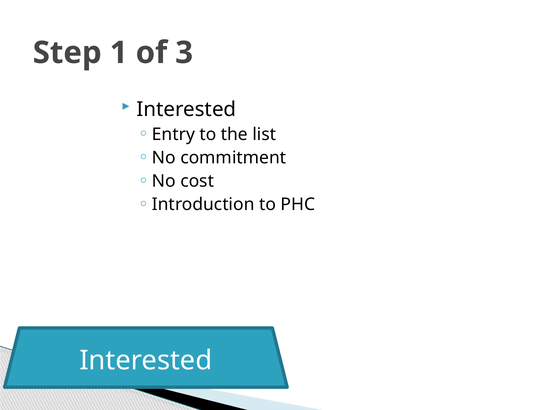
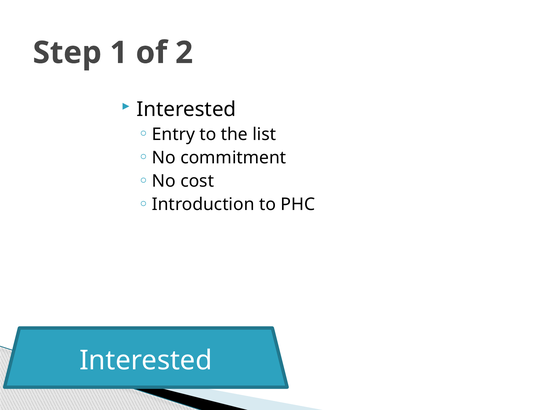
3: 3 -> 2
